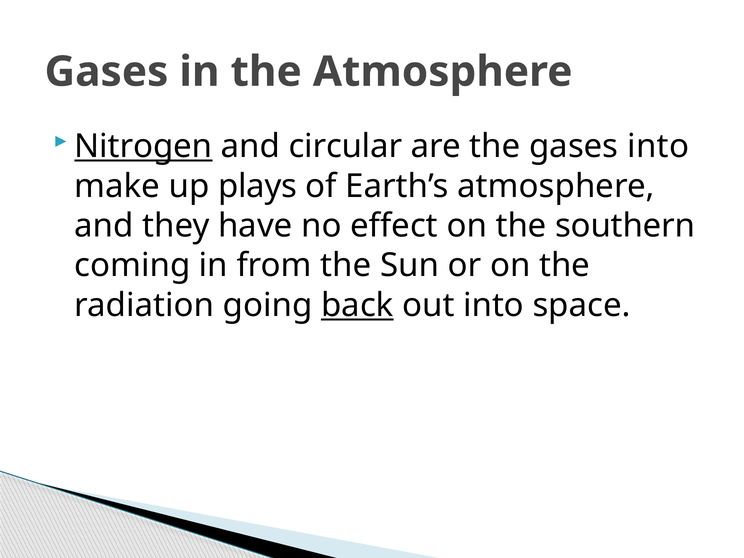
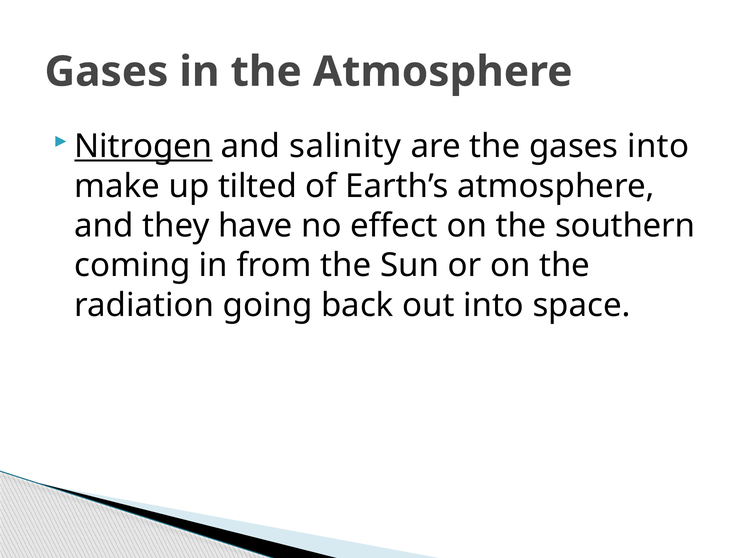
circular: circular -> salinity
plays: plays -> tilted
back underline: present -> none
